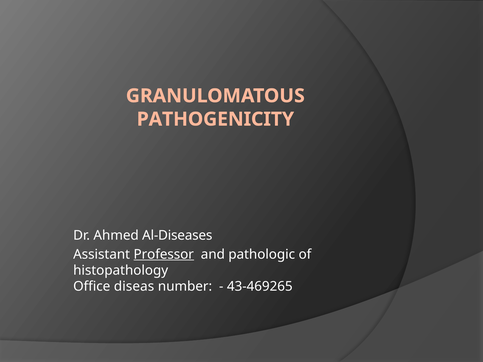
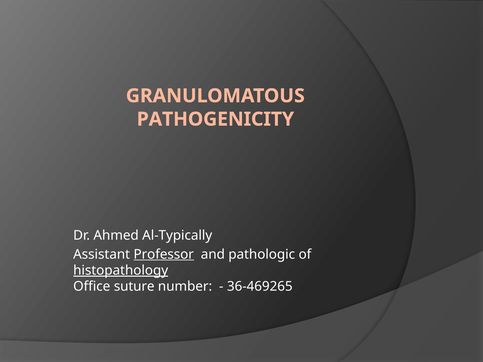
Al-Diseases: Al-Diseases -> Al-Typically
histopathology underline: none -> present
diseas: diseas -> suture
43-469265: 43-469265 -> 36-469265
